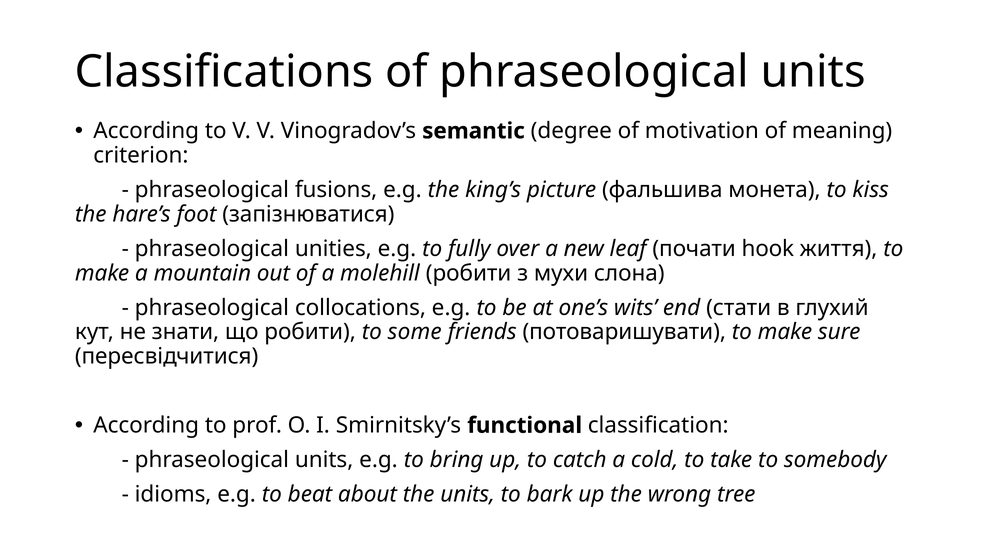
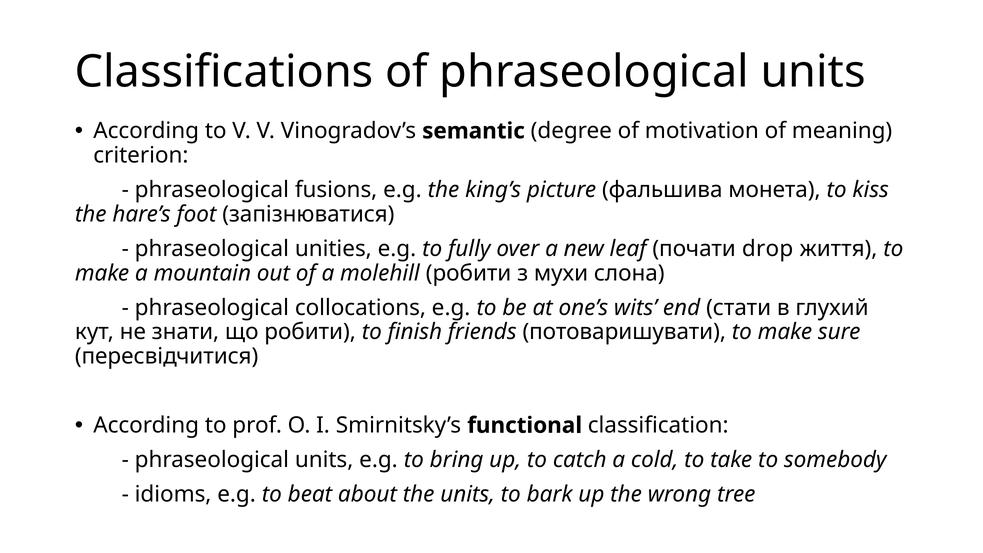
hook: hook -> drop
some: some -> finish
